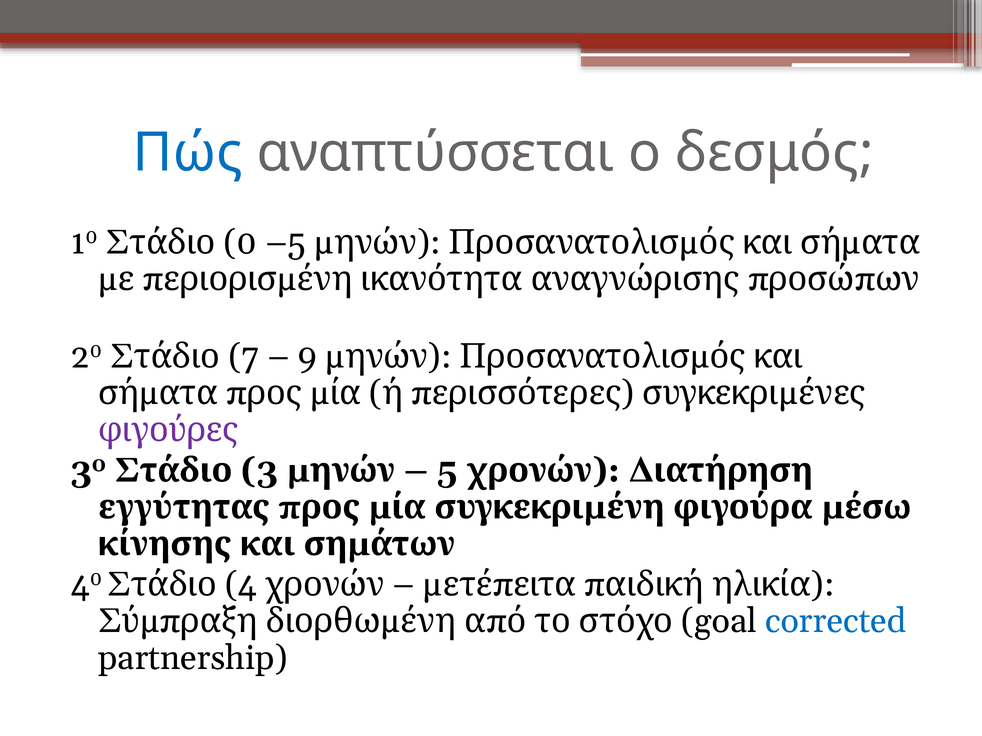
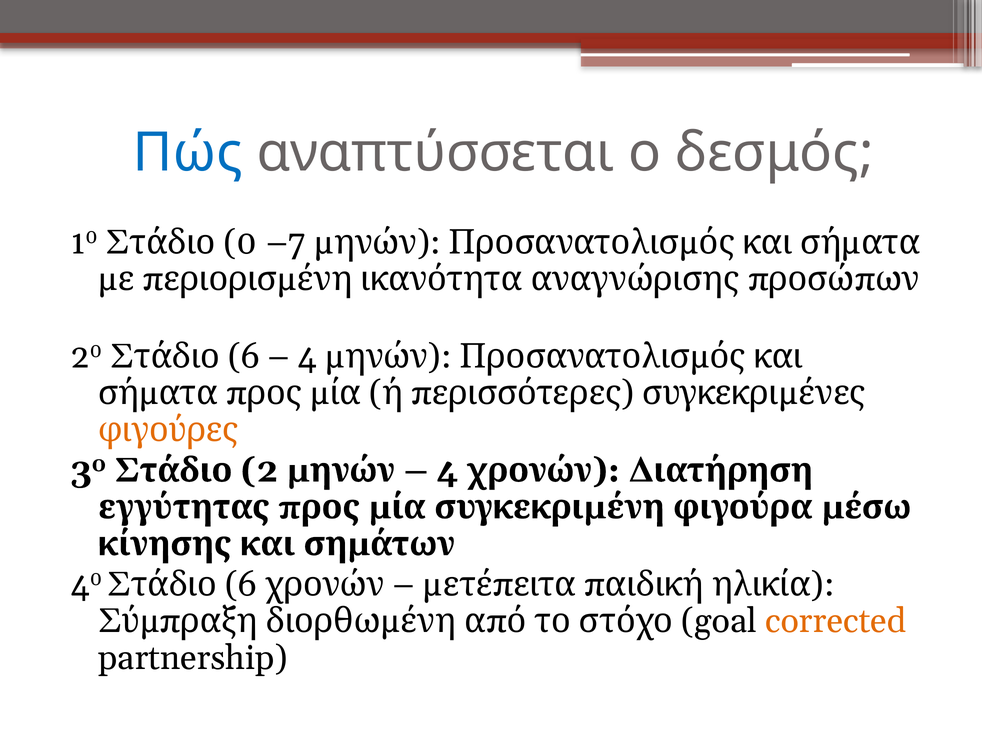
–5: –5 -> –7
7 at (244, 357): 7 -> 6
9 at (308, 357): 9 -> 4
φιγούρες colour: purple -> orange
3: 3 -> 2
5 at (447, 471): 5 -> 4
4 at (241, 585): 4 -> 6
corrected colour: blue -> orange
